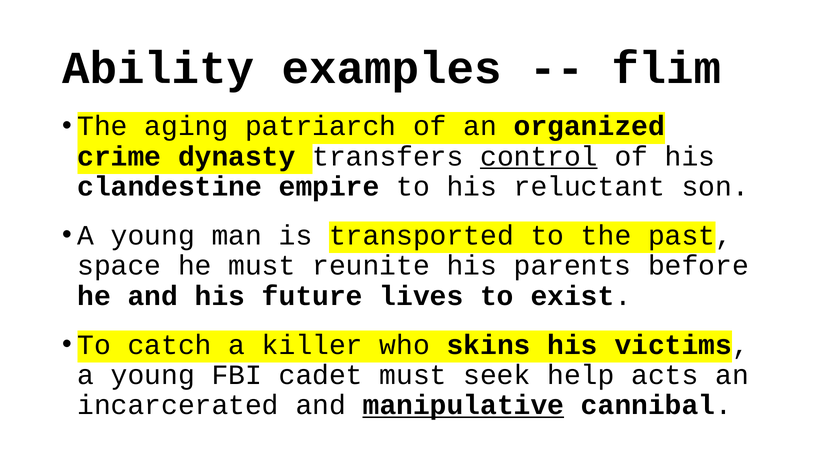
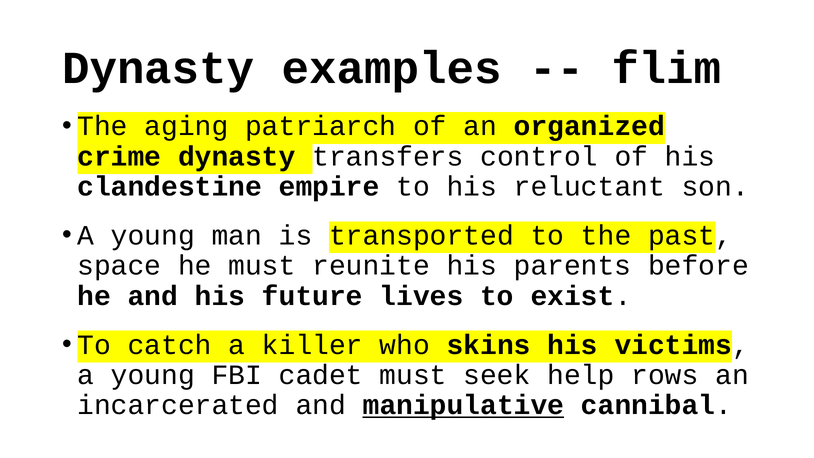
Ability at (158, 68): Ability -> Dynasty
control underline: present -> none
acts: acts -> rows
